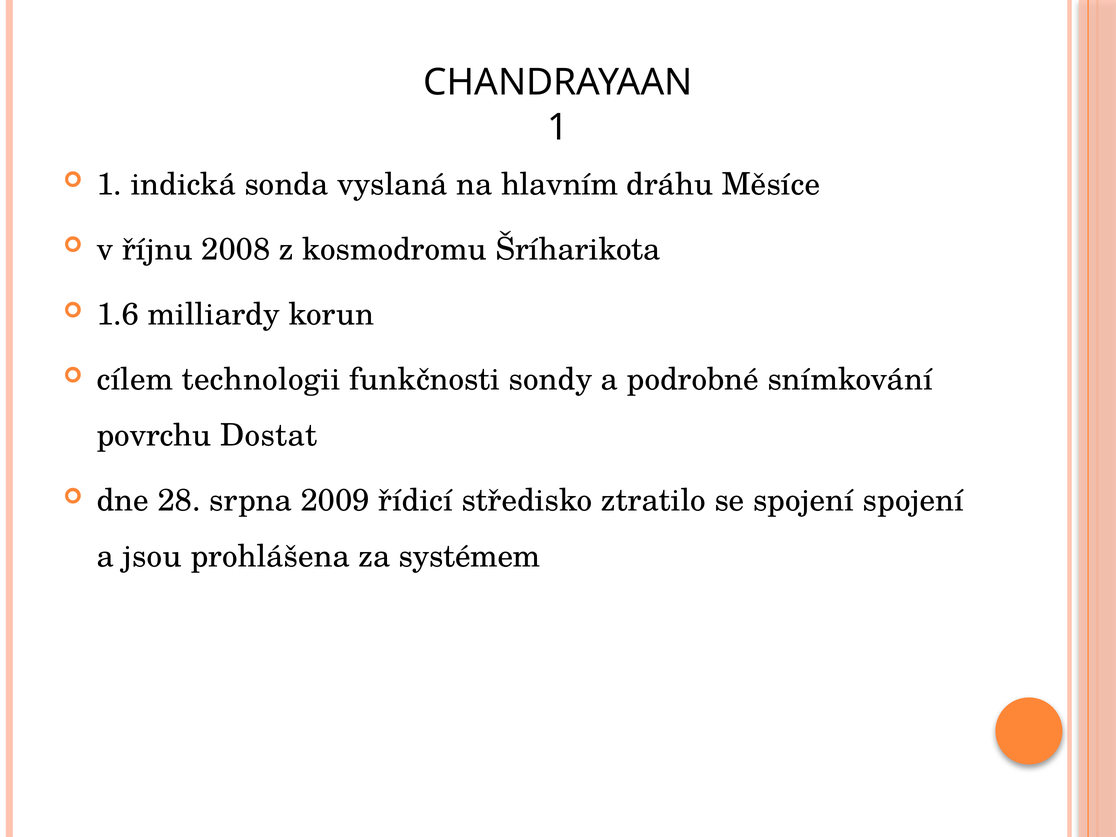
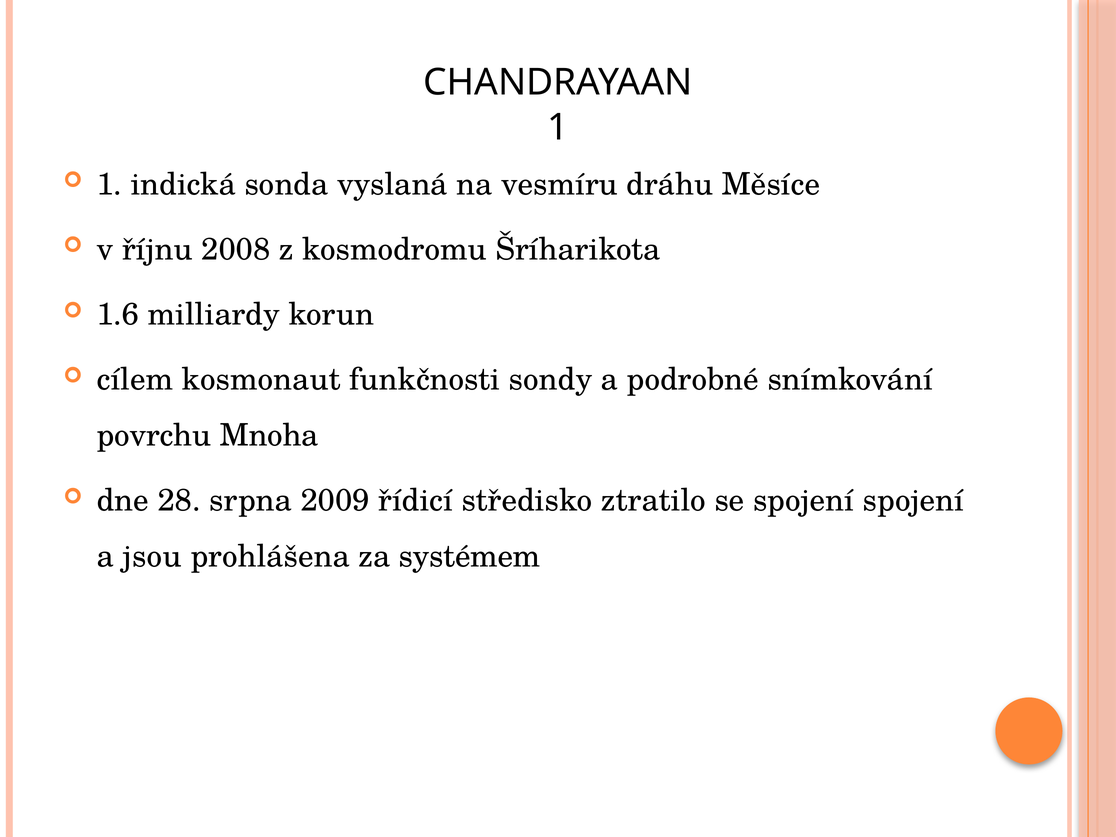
hlavním: hlavním -> vesmíru
technologii: technologii -> kosmonaut
Dostat: Dostat -> Mnoha
